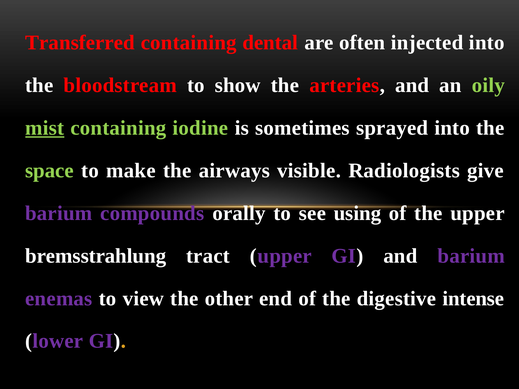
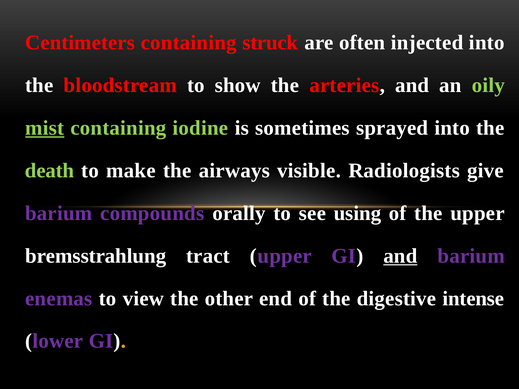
Transferred: Transferred -> Centimeters
dental: dental -> struck
space: space -> death
and at (400, 256) underline: none -> present
